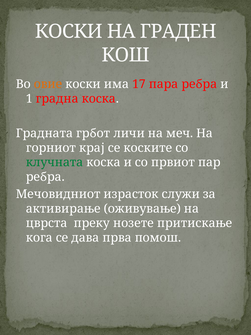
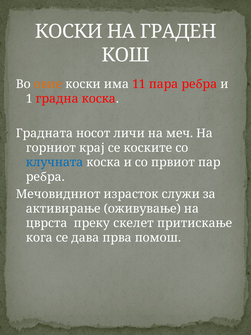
17: 17 -> 11
грбот: грбот -> носот
клучната colour: green -> blue
нозете: нозете -> скелет
